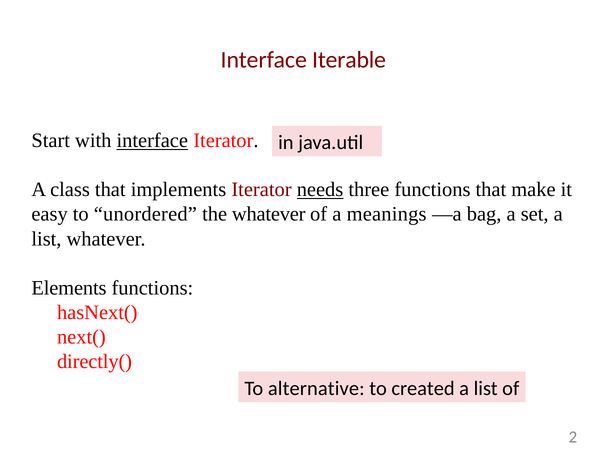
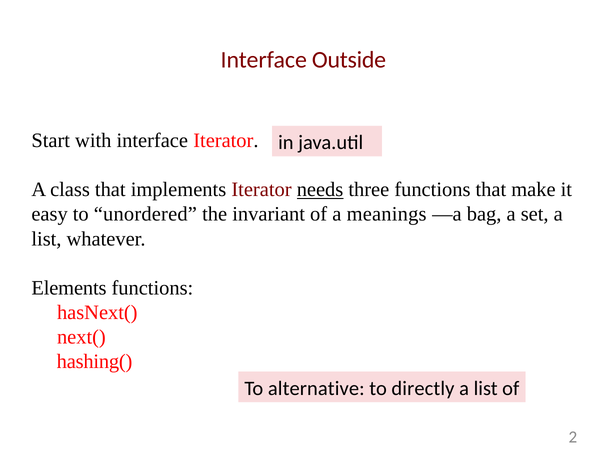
Iterable: Iterable -> Outside
interface at (152, 141) underline: present -> none
the whatever: whatever -> invariant
directly(: directly( -> hashing(
created: created -> directly
